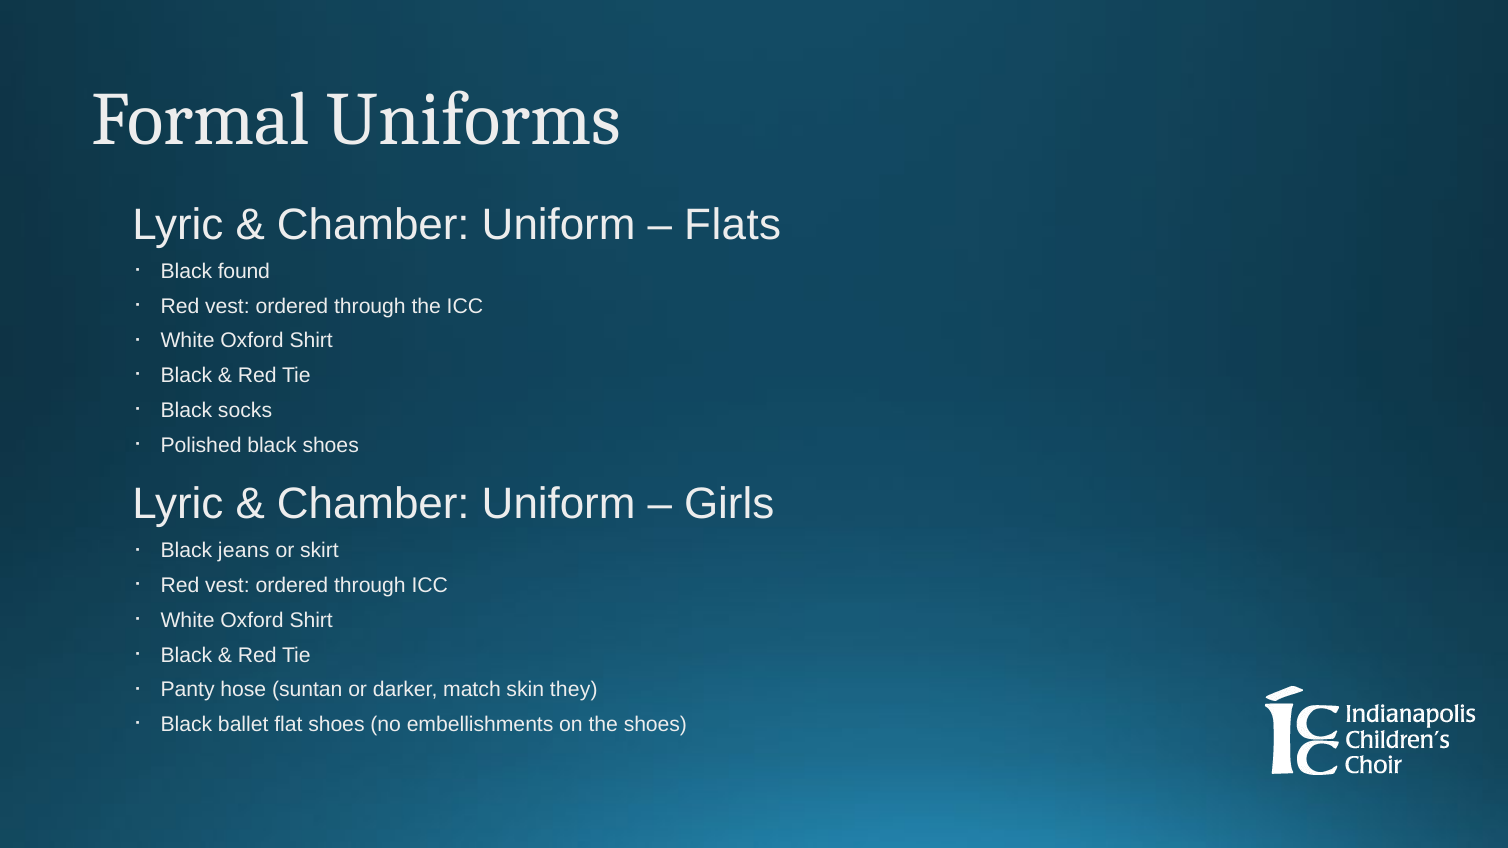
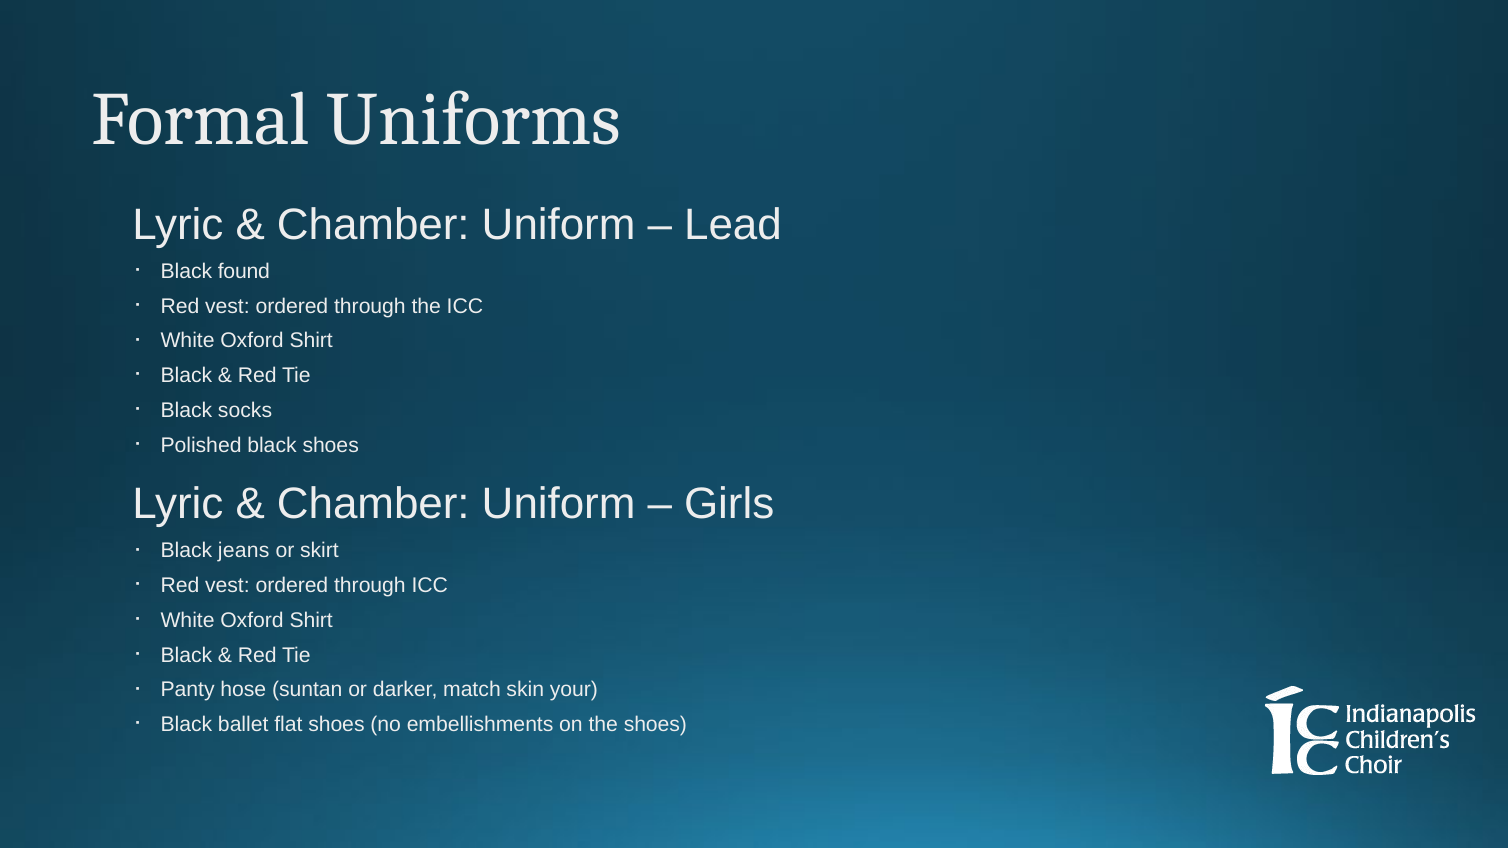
Flats: Flats -> Lead
they: they -> your
